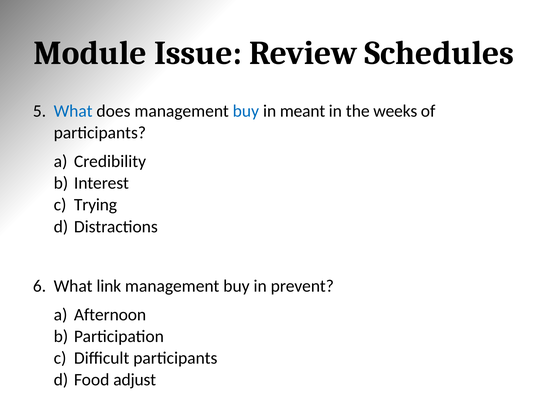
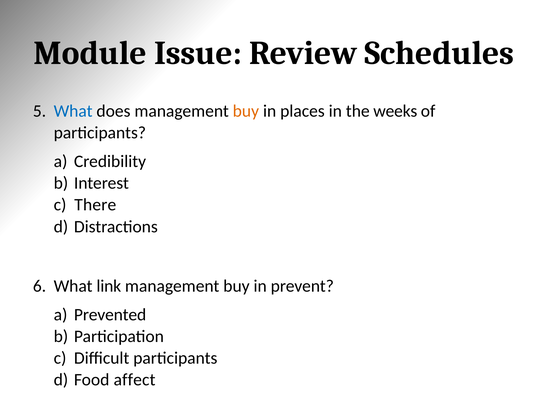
buy at (246, 111) colour: blue -> orange
meant: meant -> places
Trying: Trying -> There
Afternoon: Afternoon -> Prevented
adjust: adjust -> affect
